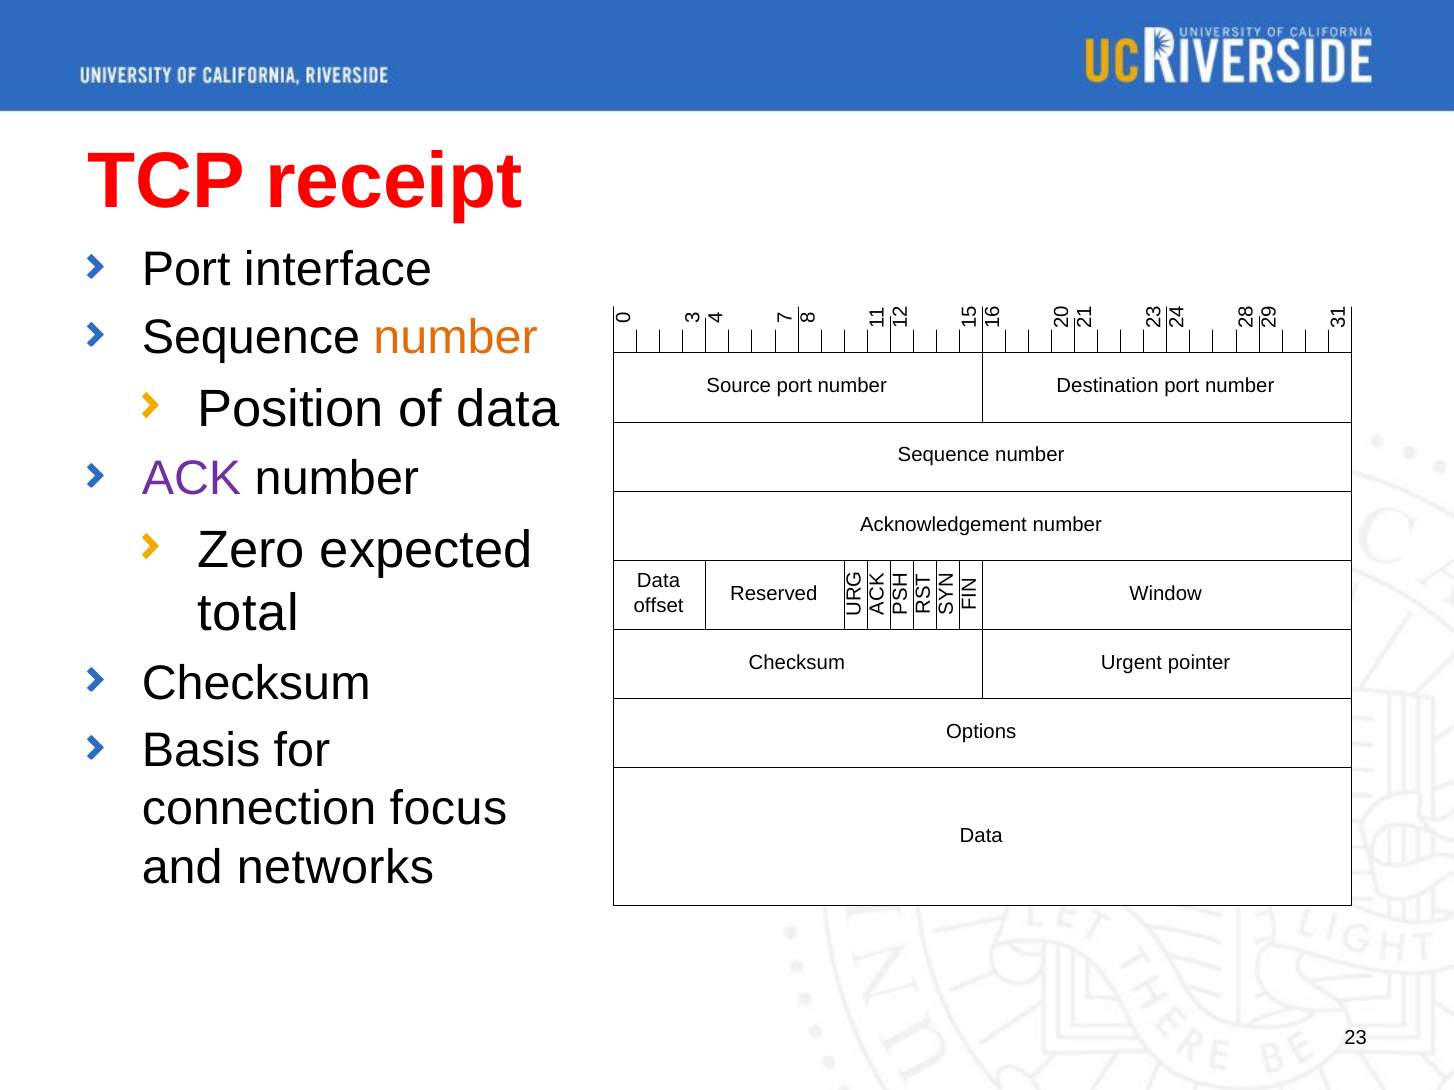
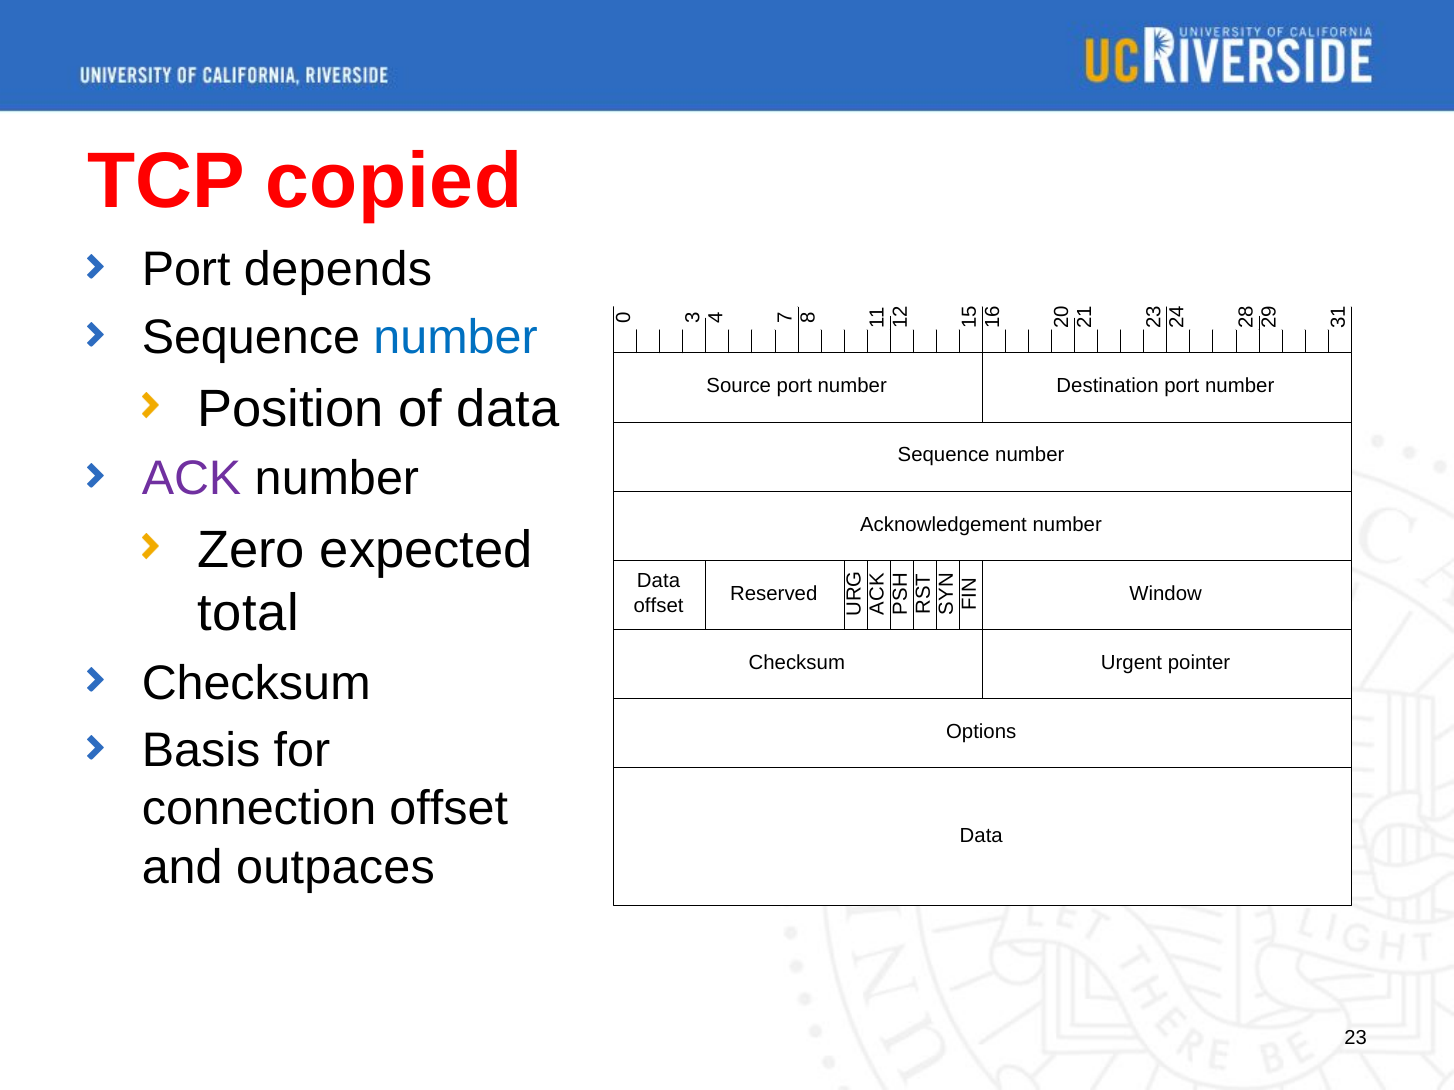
receipt: receipt -> copied
interface: interface -> depends
number at (456, 338) colour: orange -> blue
connection focus: focus -> offset
networks: networks -> outpaces
